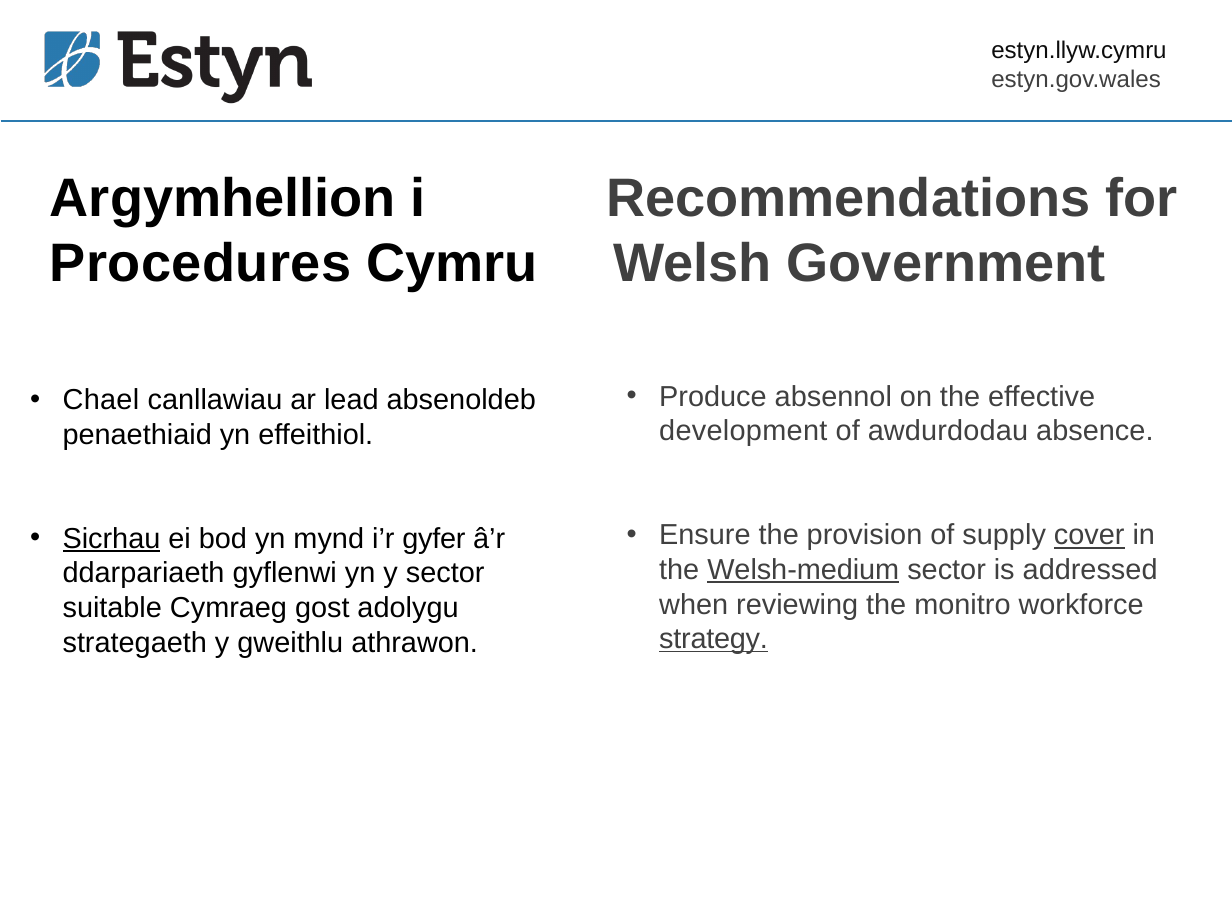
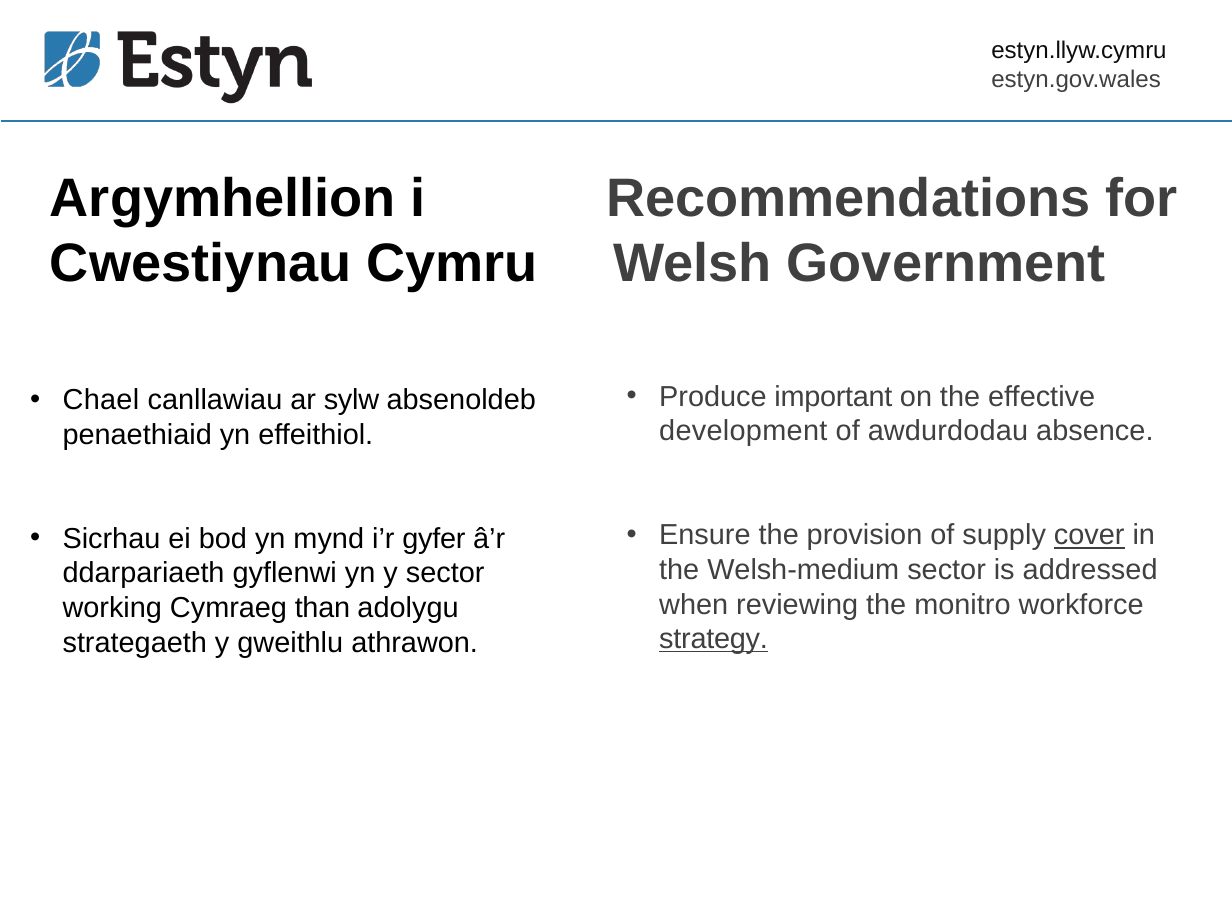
Procedures: Procedures -> Cwestiynau
absennol: absennol -> important
lead: lead -> sylw
Sicrhau underline: present -> none
Welsh-medium underline: present -> none
suitable: suitable -> working
gost: gost -> than
